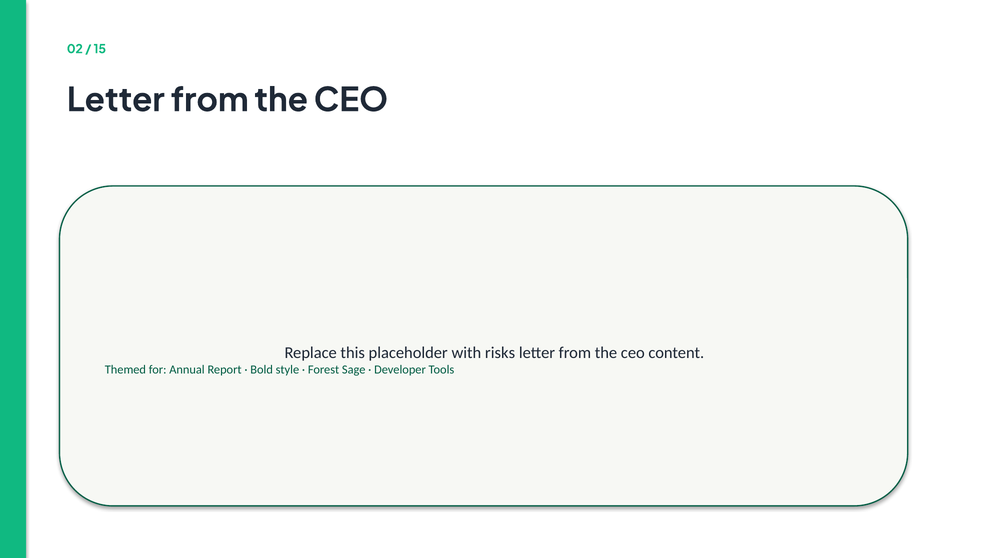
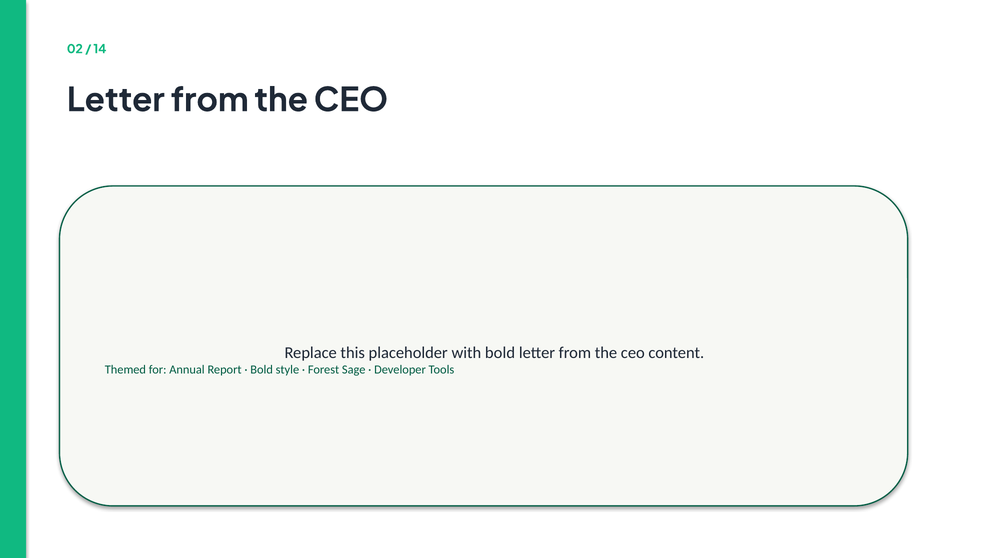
15: 15 -> 14
with risks: risks -> bold
